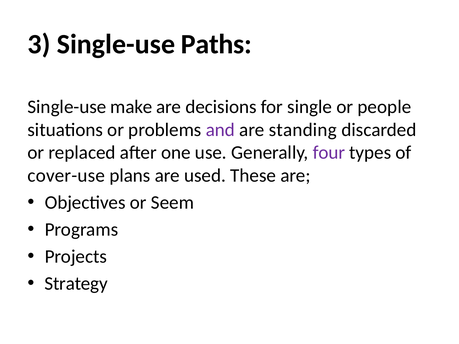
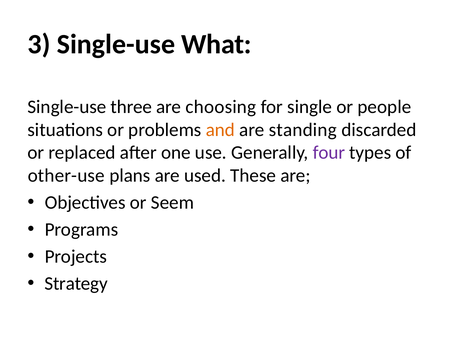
Paths: Paths -> What
make: make -> three
decisions: decisions -> choosing
and colour: purple -> orange
cover-use: cover-use -> other-use
